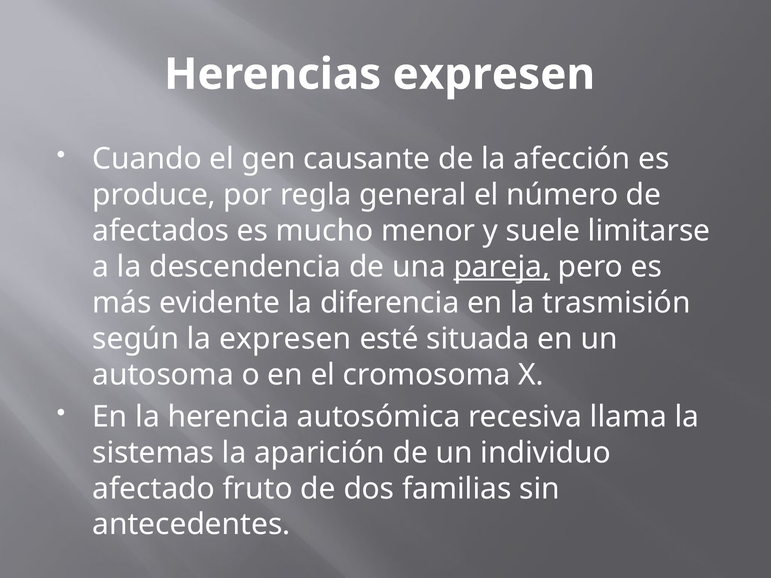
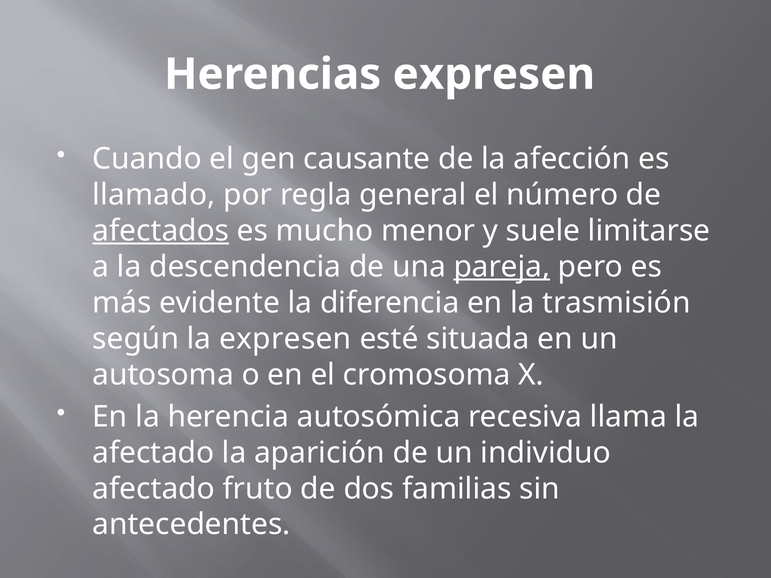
produce: produce -> llamado
afectados underline: none -> present
sistemas at (153, 453): sistemas -> afectado
